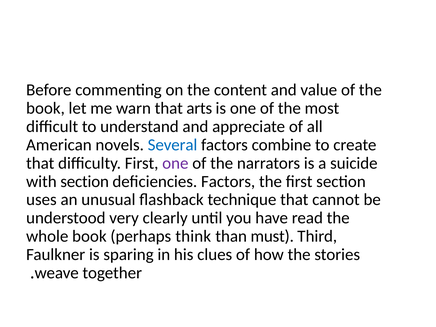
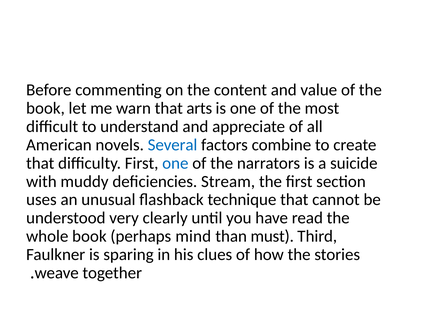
one at (175, 163) colour: purple -> blue
with section: section -> muddy
deficiencies Factors: Factors -> Stream
think: think -> mind
